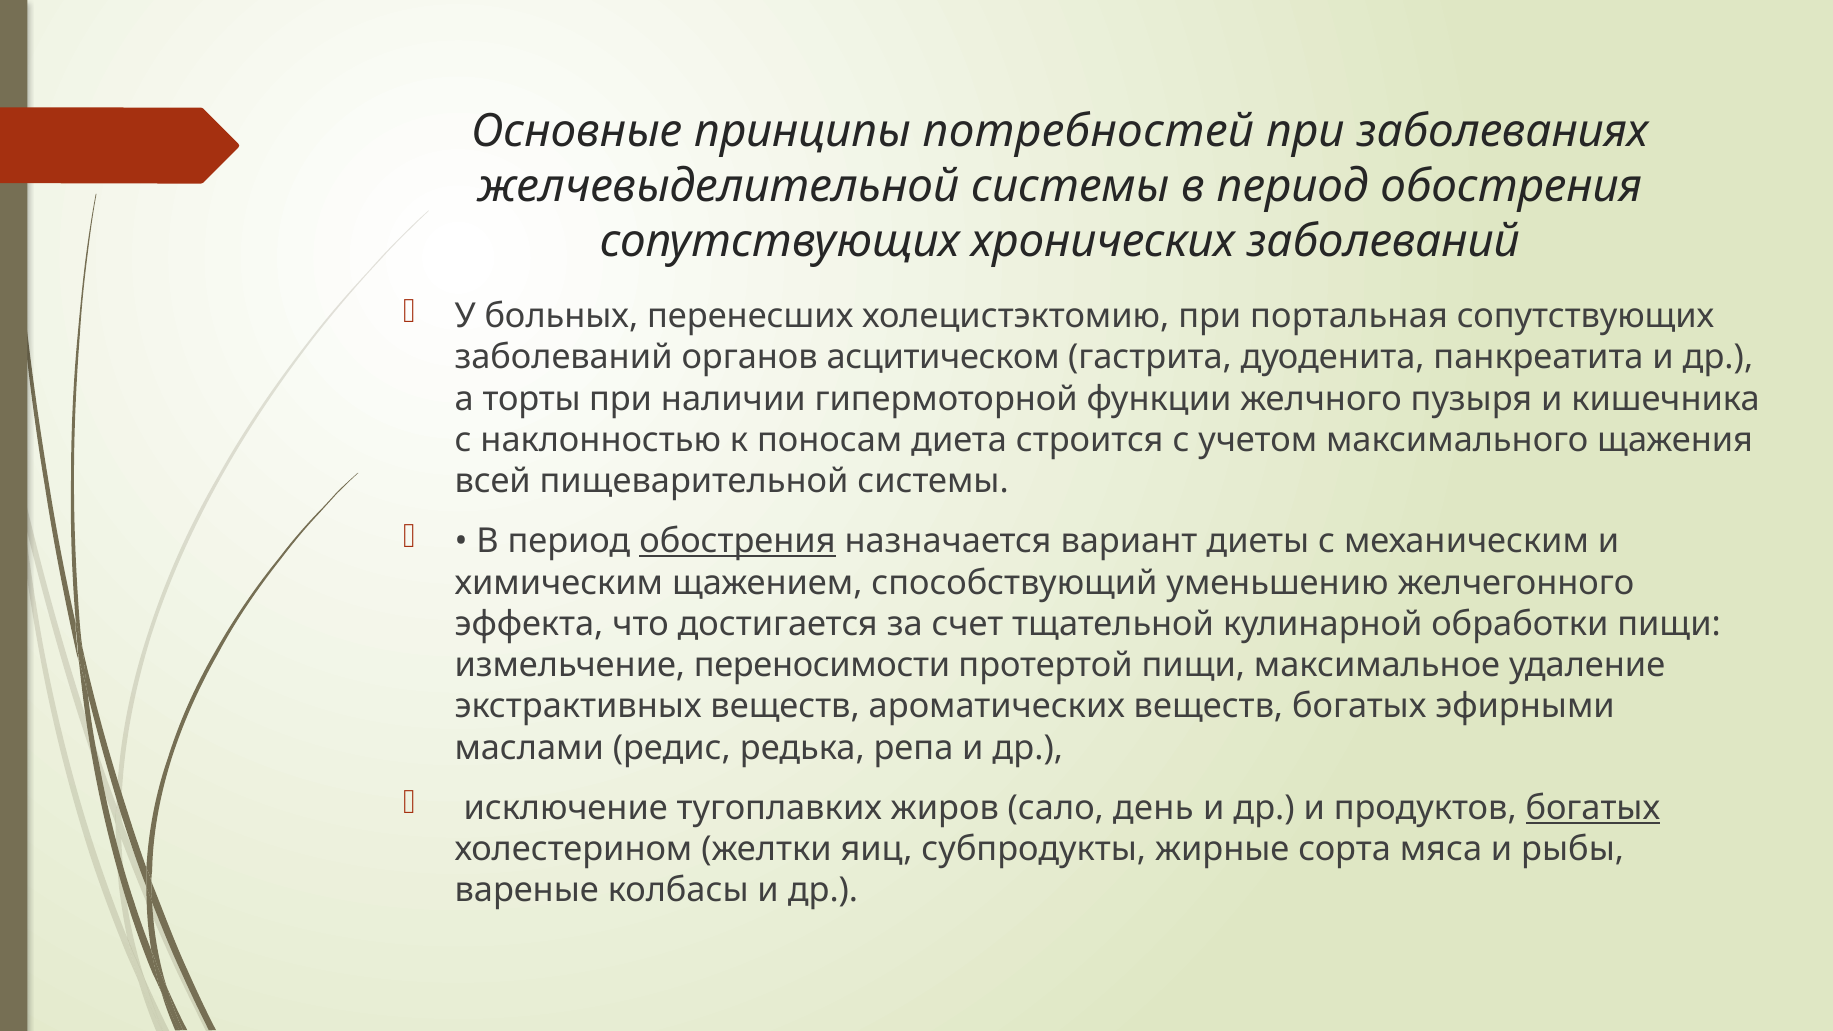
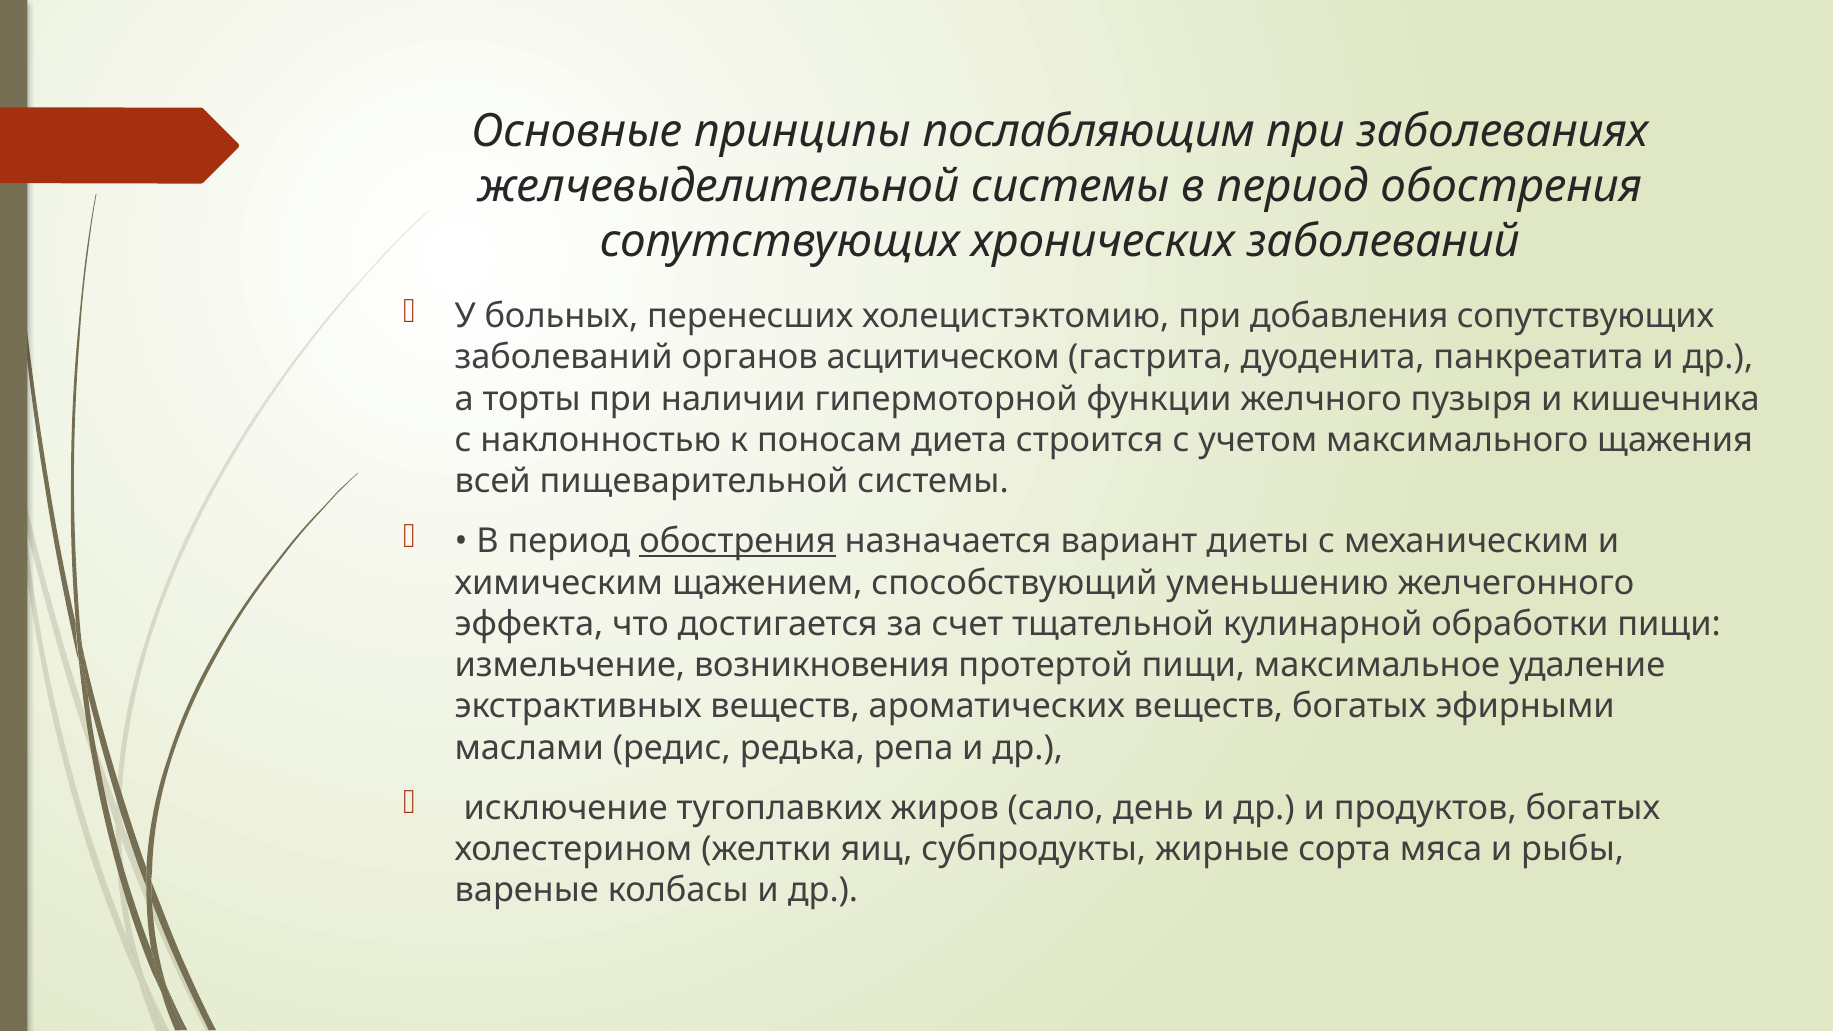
потребностей: потребностей -> послабляющим
портальная: портальная -> добавления
переносимости: переносимости -> возникновения
богатых at (1593, 808) underline: present -> none
